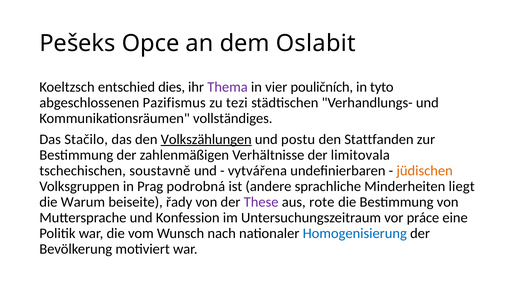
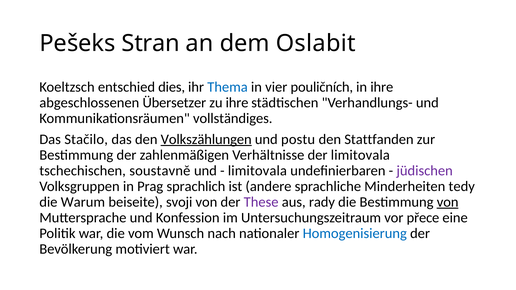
Opce: Opce -> Stran
Thema colour: purple -> blue
in tyto: tyto -> ihre
Pazifismus: Pazifismus -> Übersetzer
zu tezi: tezi -> ihre
vytvářena at (257, 171): vytvářena -> limitovala
jüdischen colour: orange -> purple
podrobná: podrobná -> sprachlich
liegt: liegt -> tedy
řady: řady -> svoji
rote: rote -> rady
von at (448, 202) underline: none -> present
práce: práce -> přece
